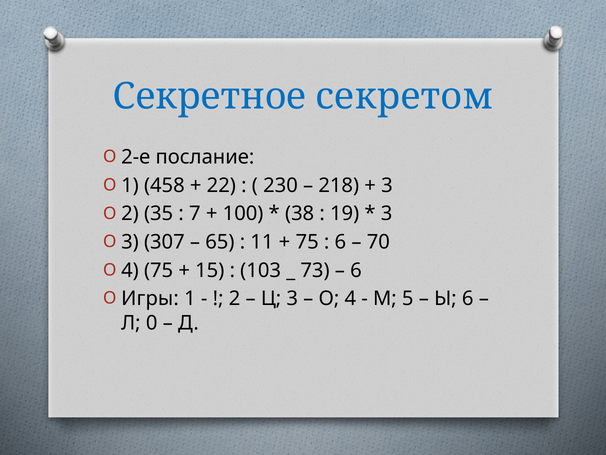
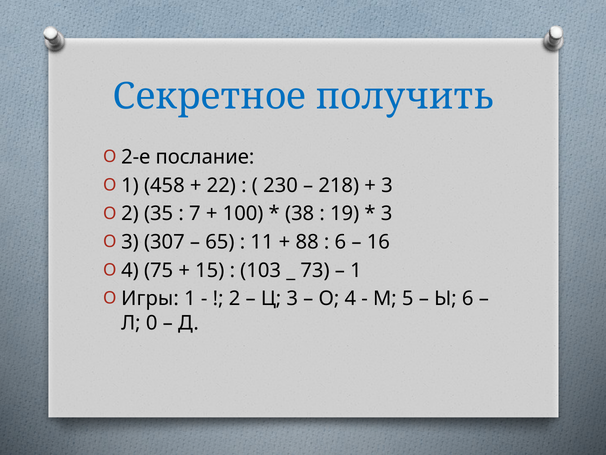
секретом: секретом -> получить
75 at (307, 242): 75 -> 88
70: 70 -> 16
6 at (356, 270): 6 -> 1
